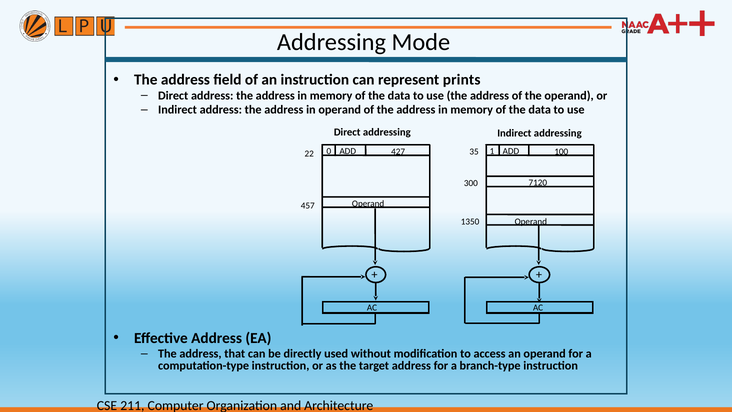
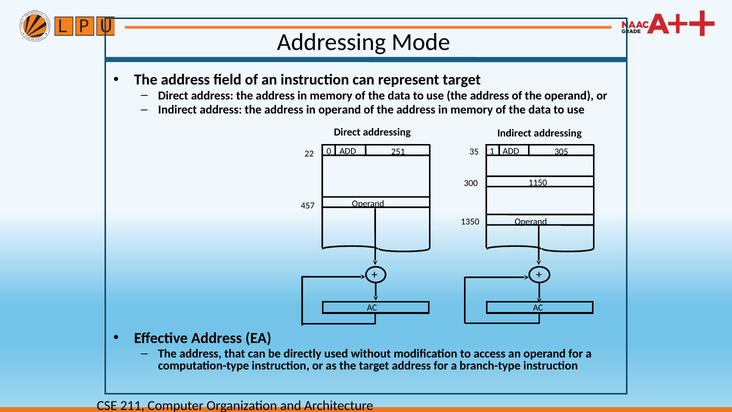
represent prints: prints -> target
427: 427 -> 251
100: 100 -> 305
7120: 7120 -> 1150
